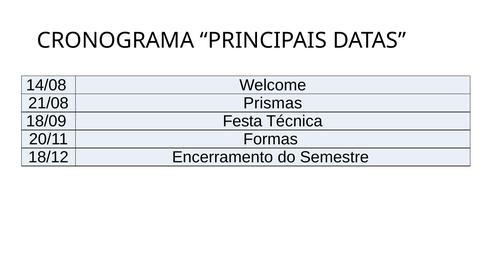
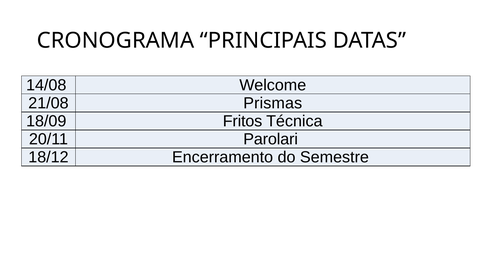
Festa: Festa -> Fritos
Formas: Formas -> Parolari
